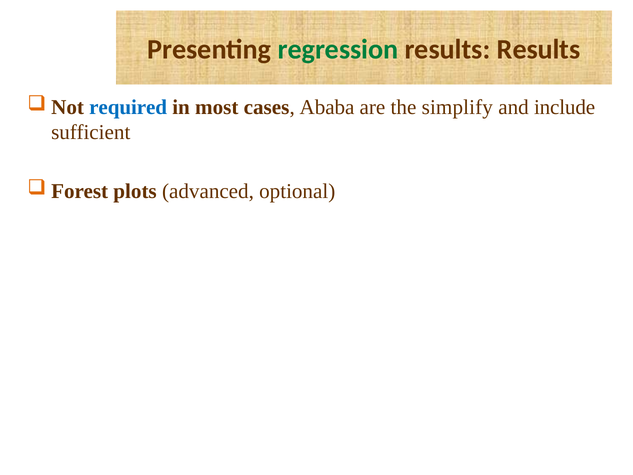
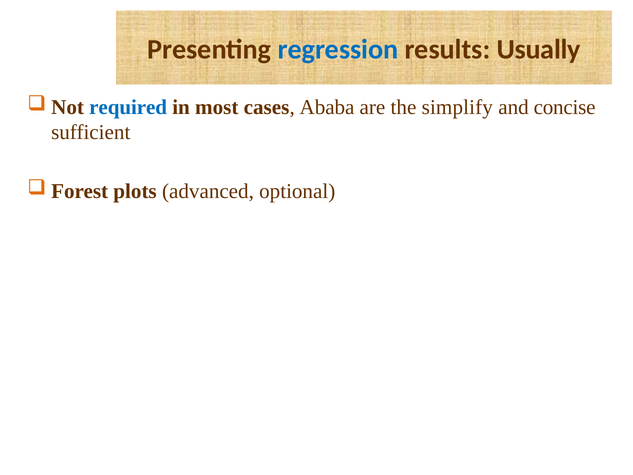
regression colour: green -> blue
results Results: Results -> Usually
include: include -> concise
